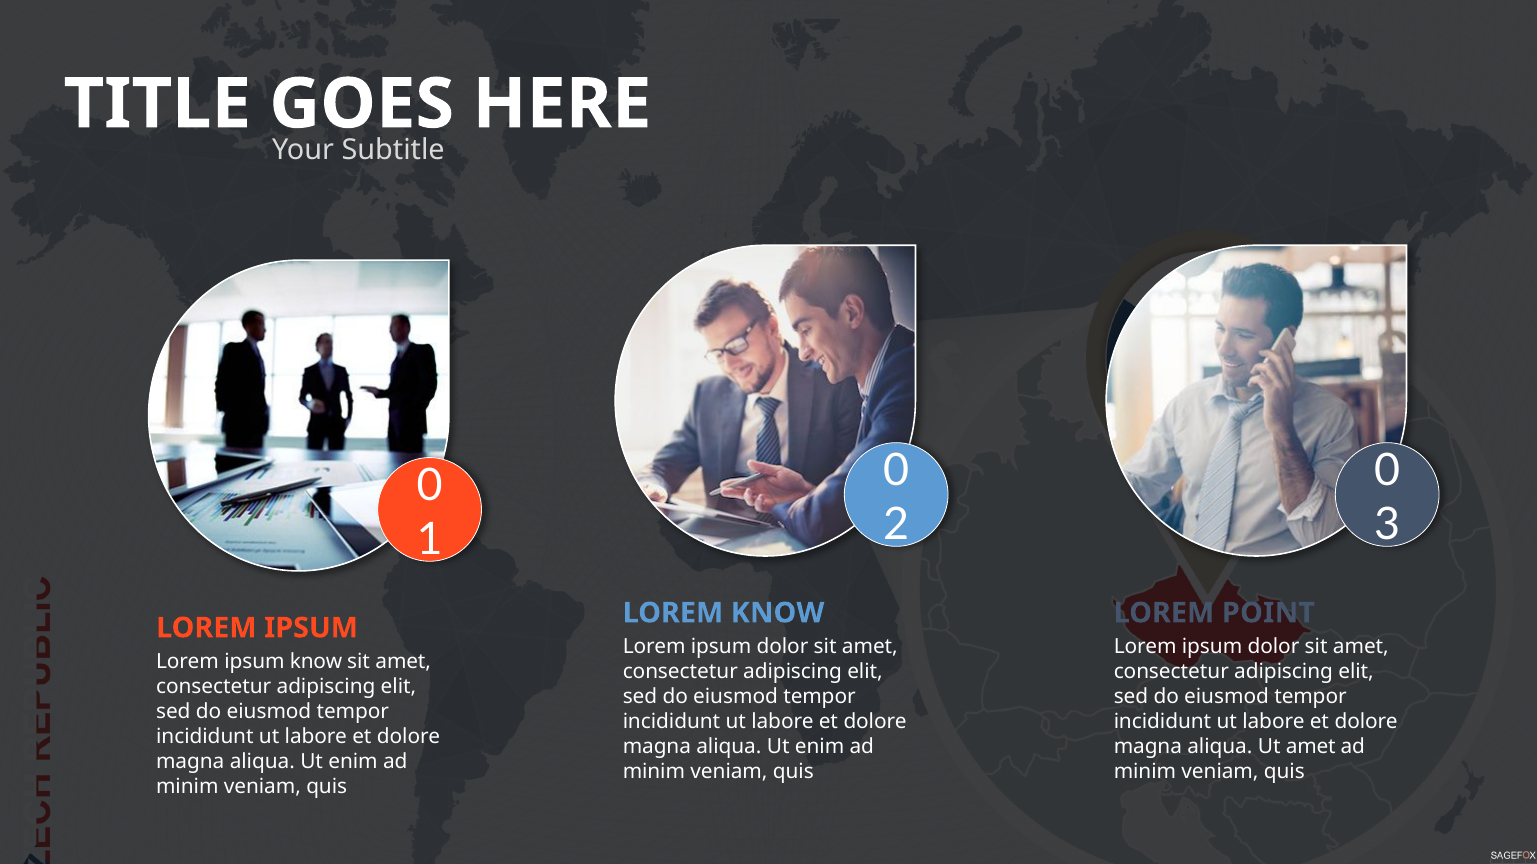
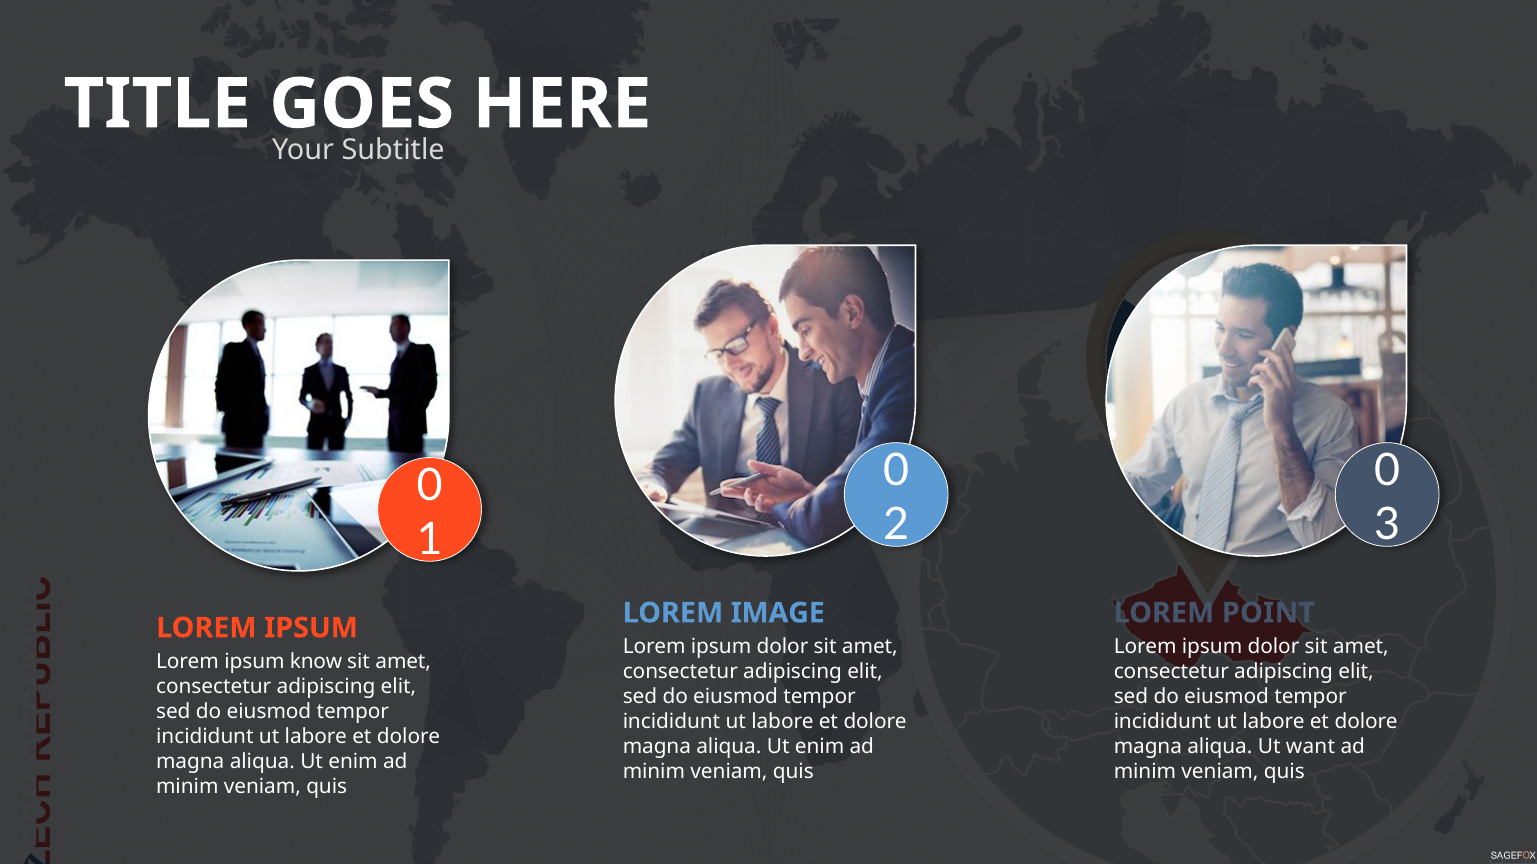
LOREM KNOW: KNOW -> IMAGE
Ut amet: amet -> want
